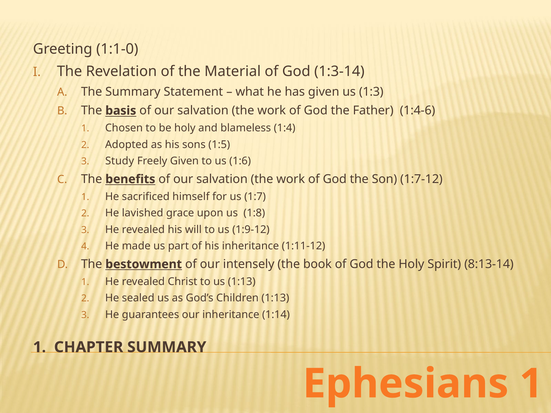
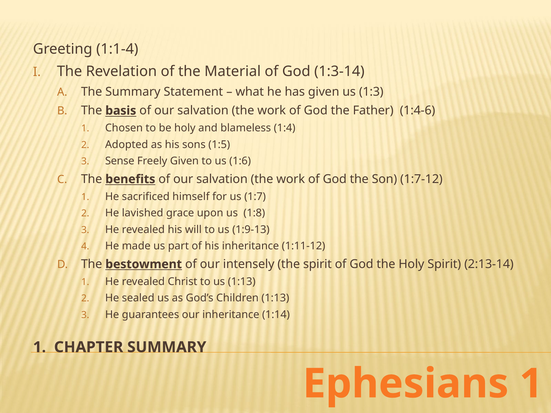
1:1-0: 1:1-0 -> 1:1-4
Study: Study -> Sense
1:9-12: 1:9-12 -> 1:9-13
the book: book -> spirit
8:13-14: 8:13-14 -> 2:13-14
